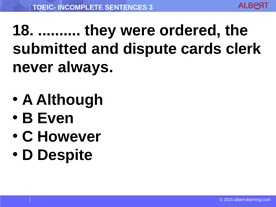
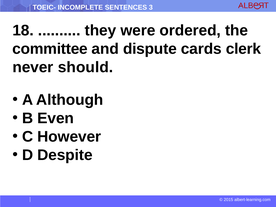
submitted: submitted -> committee
always: always -> should
